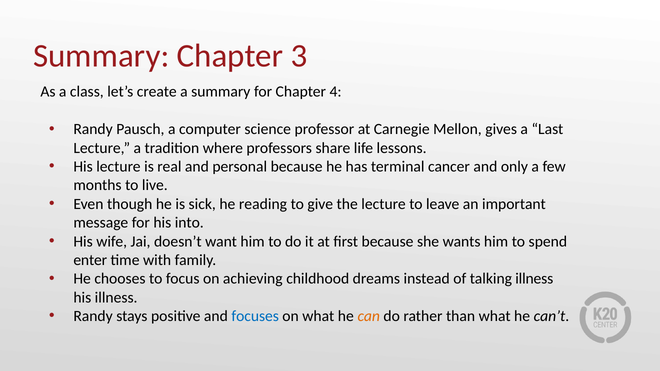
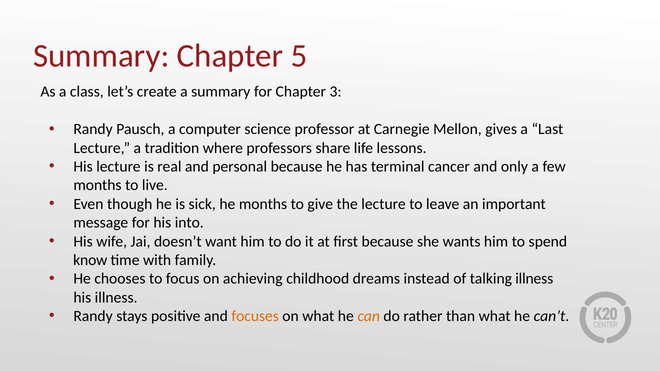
3: 3 -> 5
4: 4 -> 3
he reading: reading -> months
enter: enter -> know
focuses colour: blue -> orange
